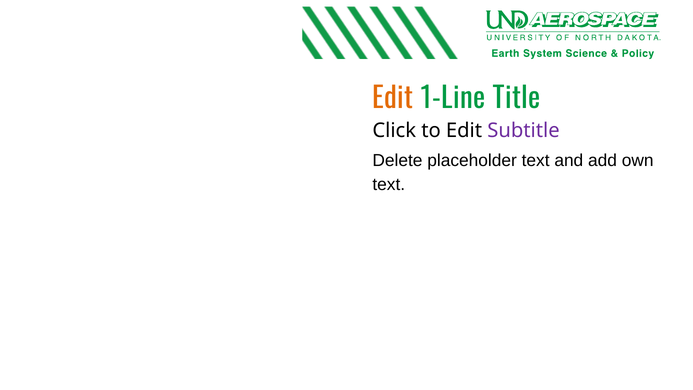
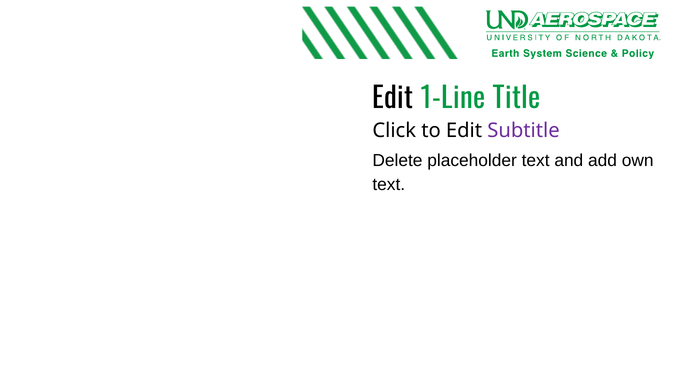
Edit at (393, 99) colour: orange -> black
